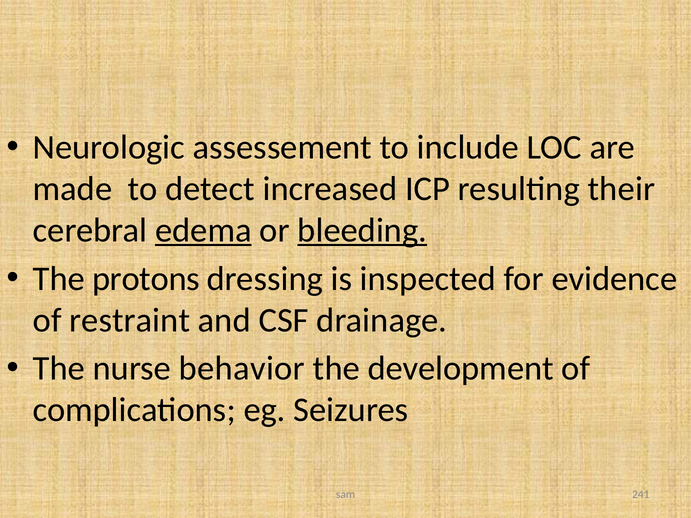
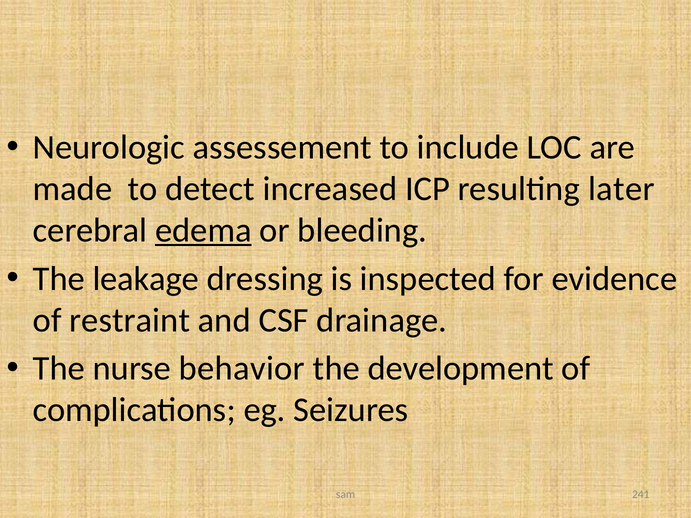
their: their -> later
bleeding underline: present -> none
protons: protons -> leakage
